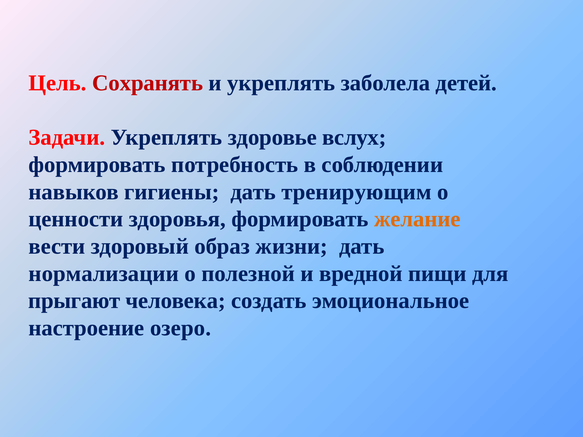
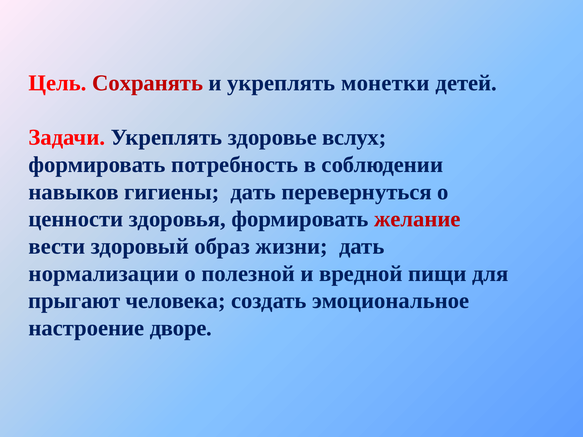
заболела: заболела -> монетки
тренирующим: тренирующим -> перевернуться
желание colour: orange -> red
озеро: озеро -> дворе
